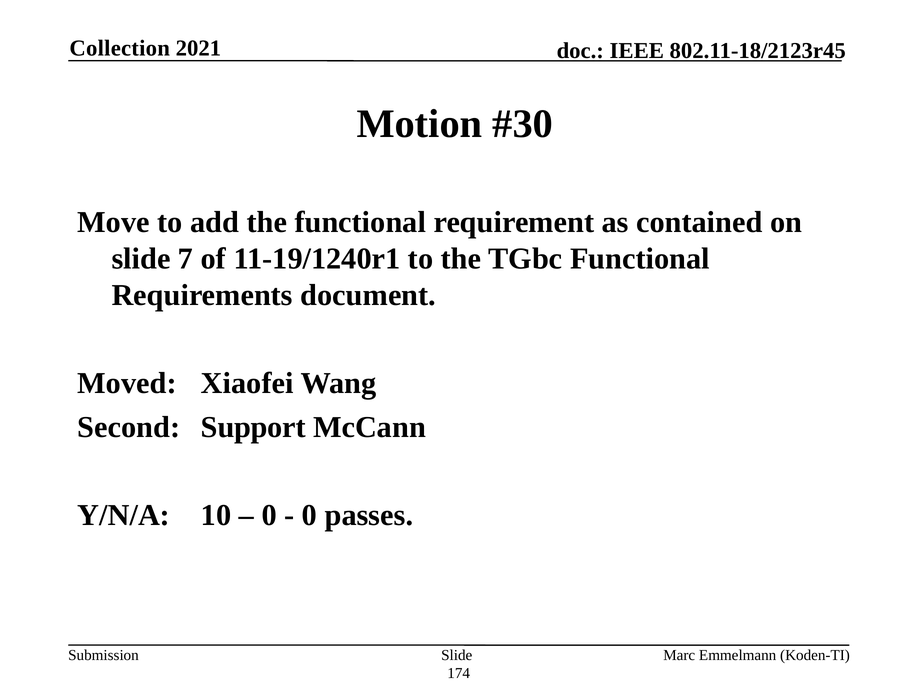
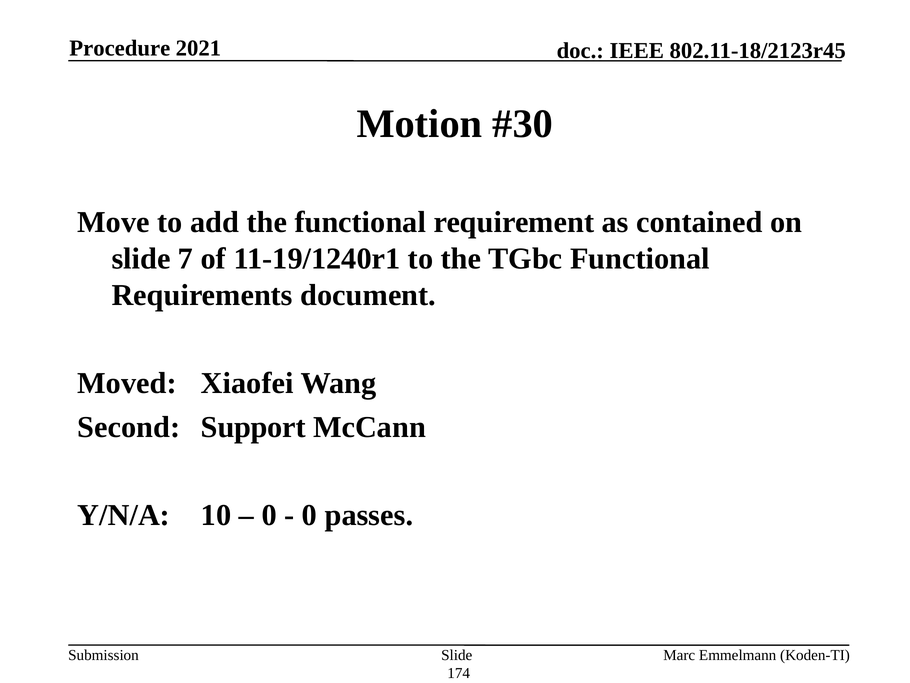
Collection: Collection -> Procedure
